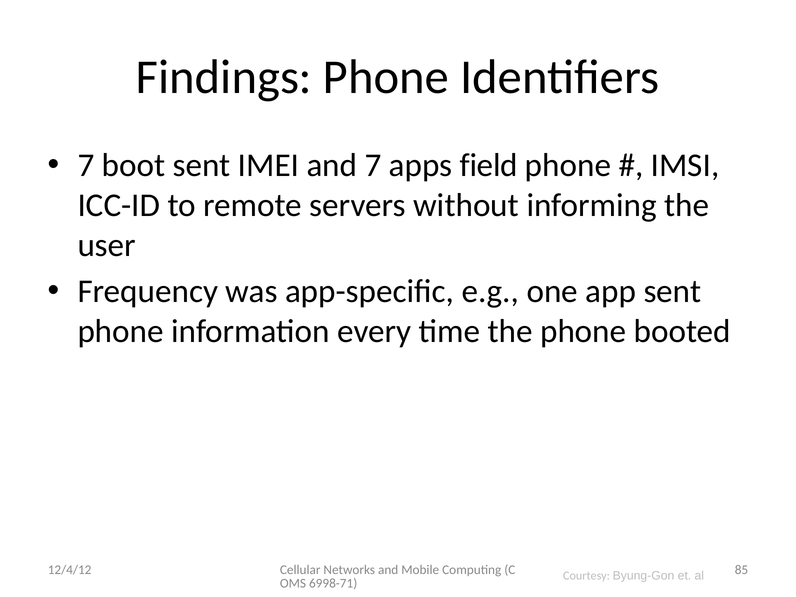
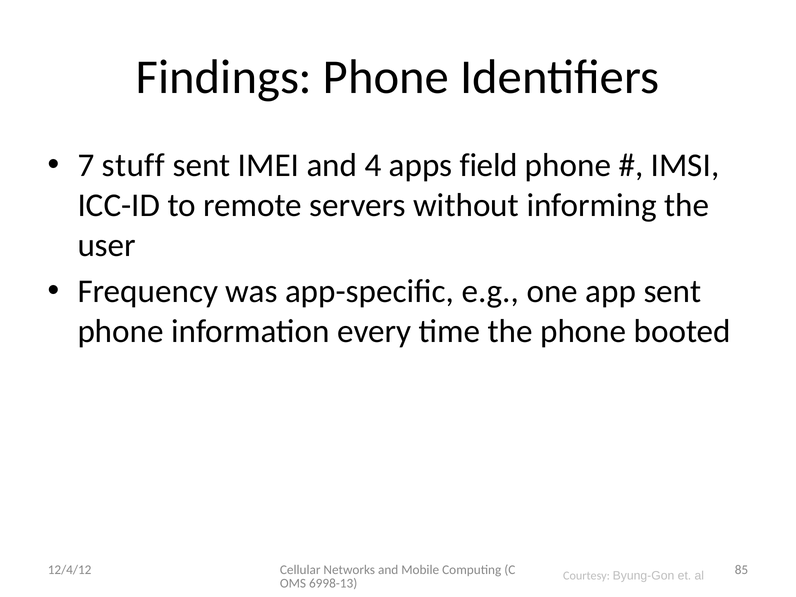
boot: boot -> stuff
and 7: 7 -> 4
6998-71: 6998-71 -> 6998-13
